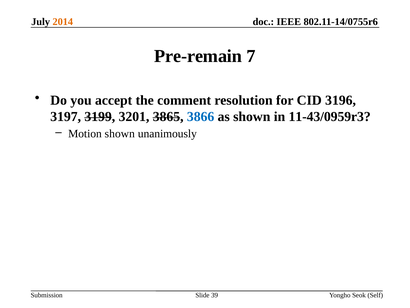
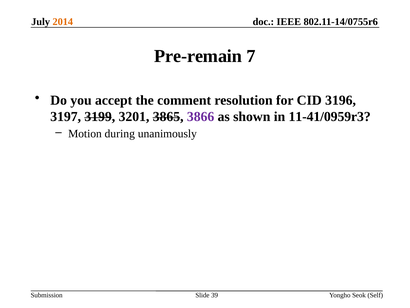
3866 colour: blue -> purple
11-43/0959r3: 11-43/0959r3 -> 11-41/0959r3
Motion shown: shown -> during
